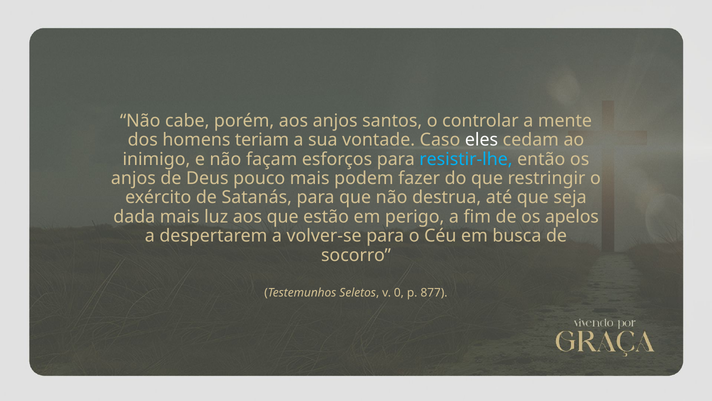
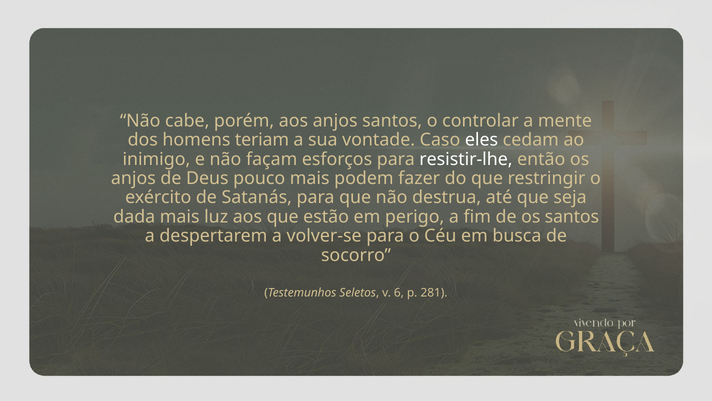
resistir-lhe colour: light blue -> white
os apelos: apelos -> santos
0: 0 -> 6
877: 877 -> 281
